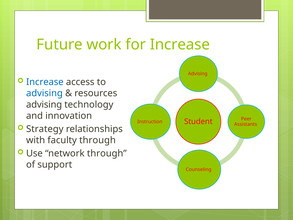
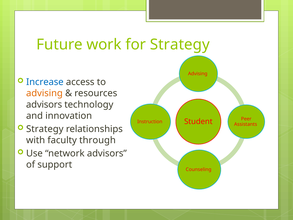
for Increase: Increase -> Strategy
advising at (44, 93) colour: blue -> orange
advising at (44, 104): advising -> advisors
network through: through -> advisors
